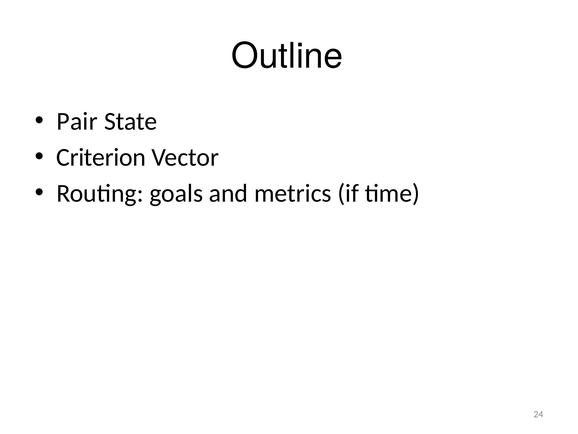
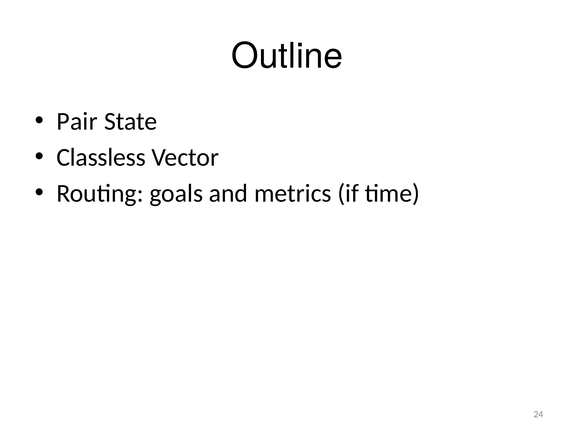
Criterion: Criterion -> Classless
